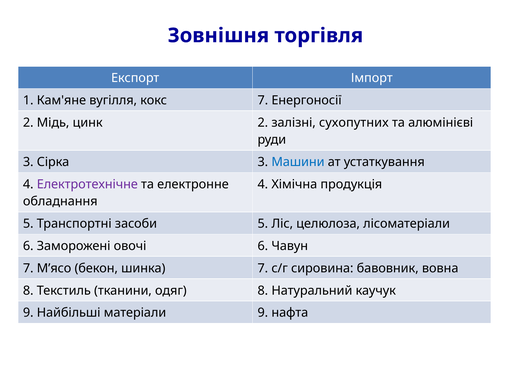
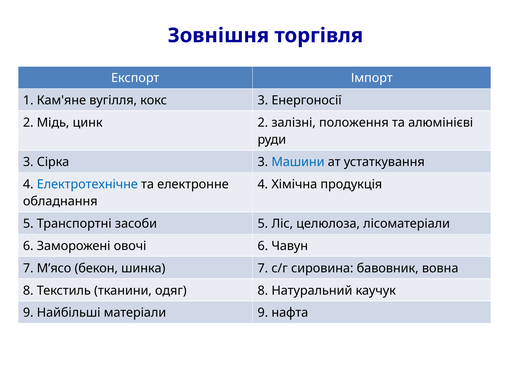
кокс 7: 7 -> 3
сухопутних: сухопутних -> положення
Електротехнічне colour: purple -> blue
